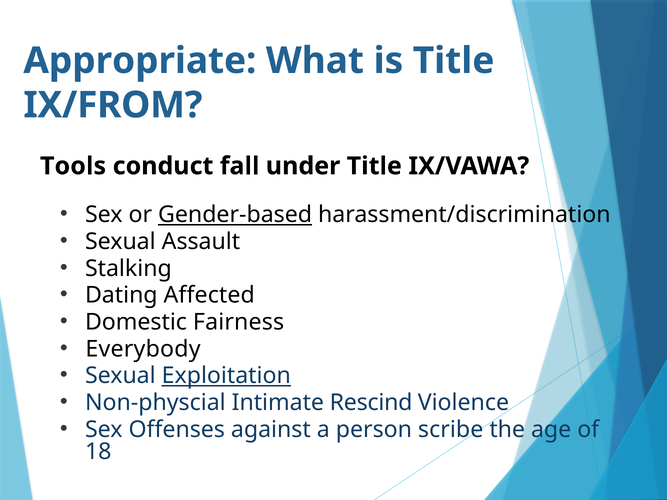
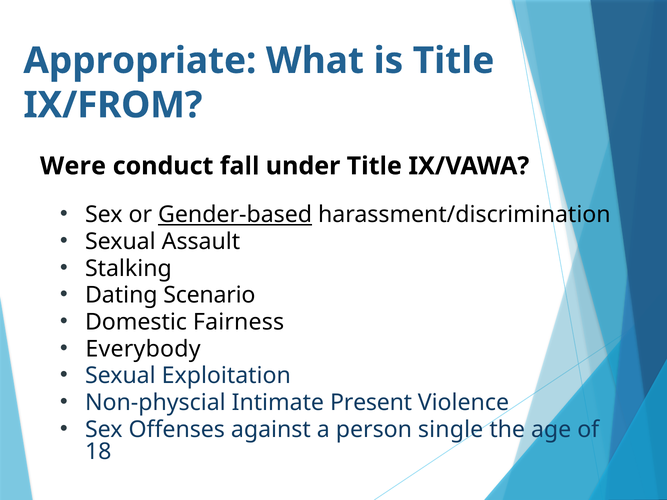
Tools: Tools -> Were
Affected: Affected -> Scenario
Exploitation underline: present -> none
Rescind: Rescind -> Present
scribe: scribe -> single
